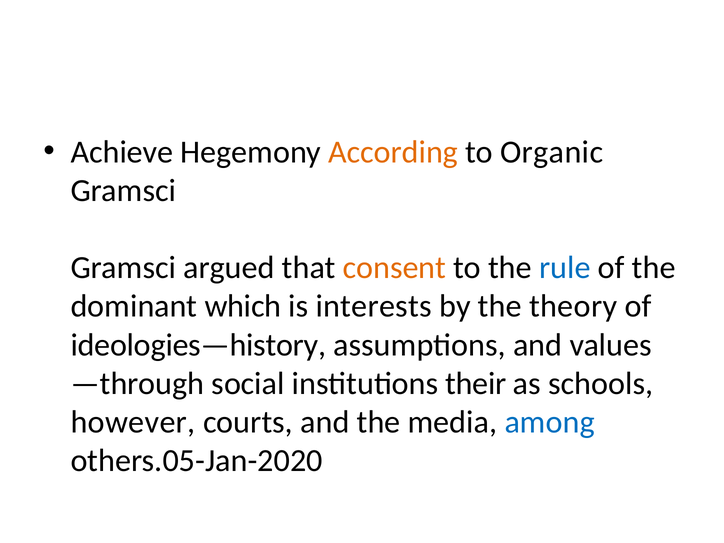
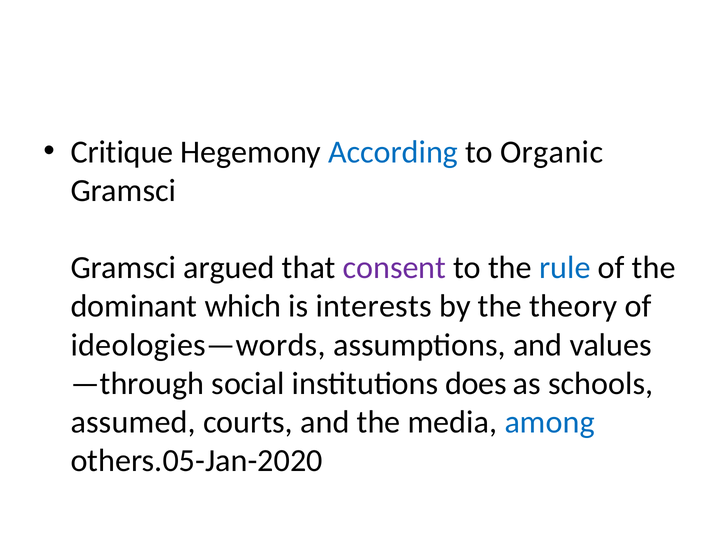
Achieve: Achieve -> Critique
According colour: orange -> blue
consent colour: orange -> purple
ideologies—history: ideologies—history -> ideologies—words
their: their -> does
however: however -> assumed
